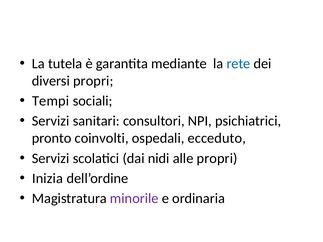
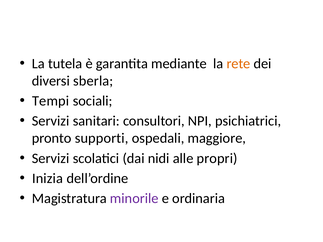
rete colour: blue -> orange
diversi propri: propri -> sberla
coinvolti: coinvolti -> supporti
ecceduto: ecceduto -> maggiore
